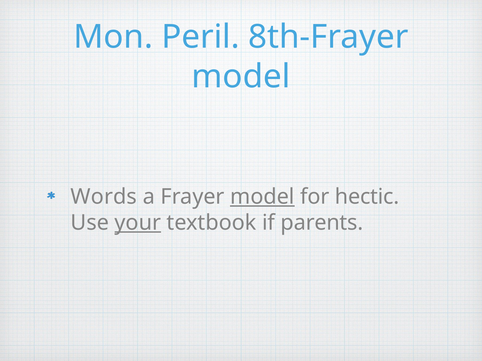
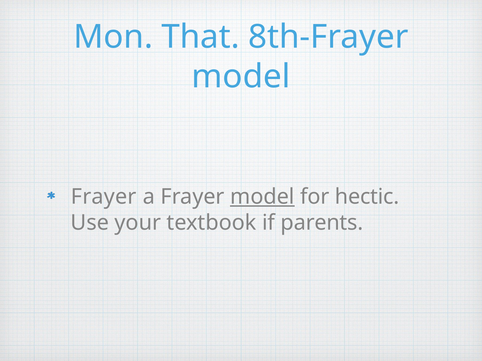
Peril: Peril -> That
Words at (104, 197): Words -> Frayer
your underline: present -> none
